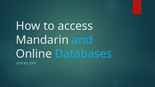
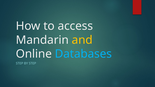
and colour: light blue -> yellow
